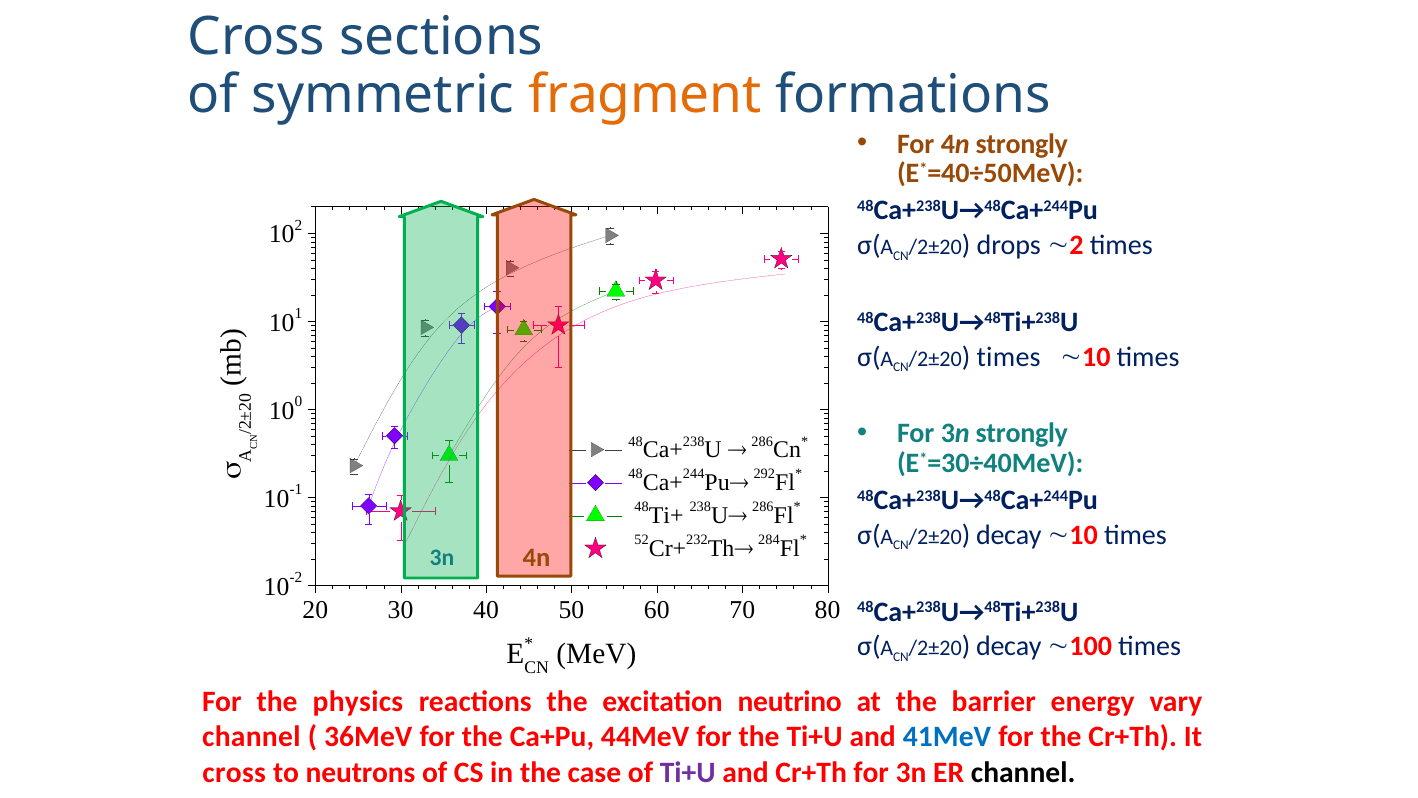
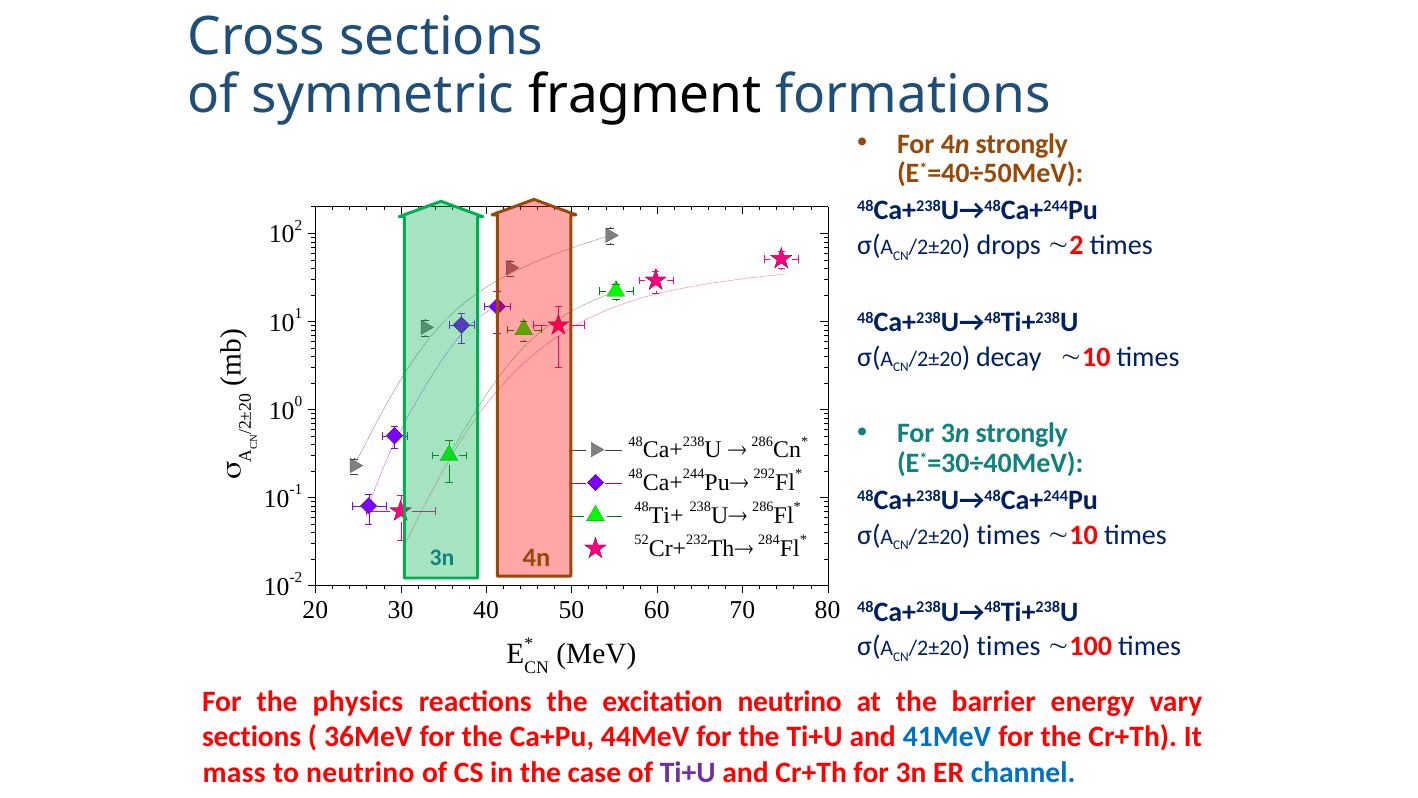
fragment colour: orange -> black
times at (1009, 357): times -> decay
decay at (1009, 535): decay -> times
decay at (1009, 646): decay -> times
channel at (251, 737): channel -> sections
cross at (234, 772): cross -> mass
to neutrons: neutrons -> neutrino
channel at (1023, 772) colour: black -> blue
